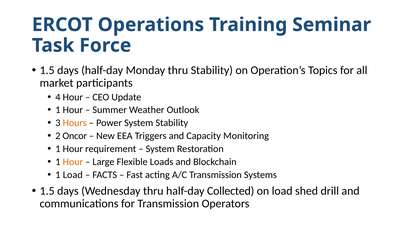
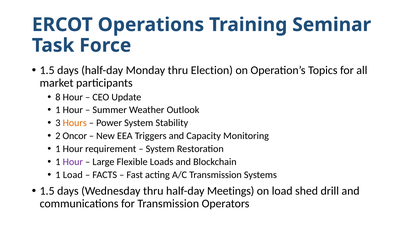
thru Stability: Stability -> Election
4: 4 -> 8
Hour at (73, 162) colour: orange -> purple
Collected: Collected -> Meetings
